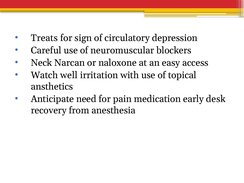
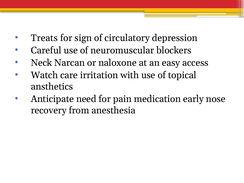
well: well -> care
desk: desk -> nose
